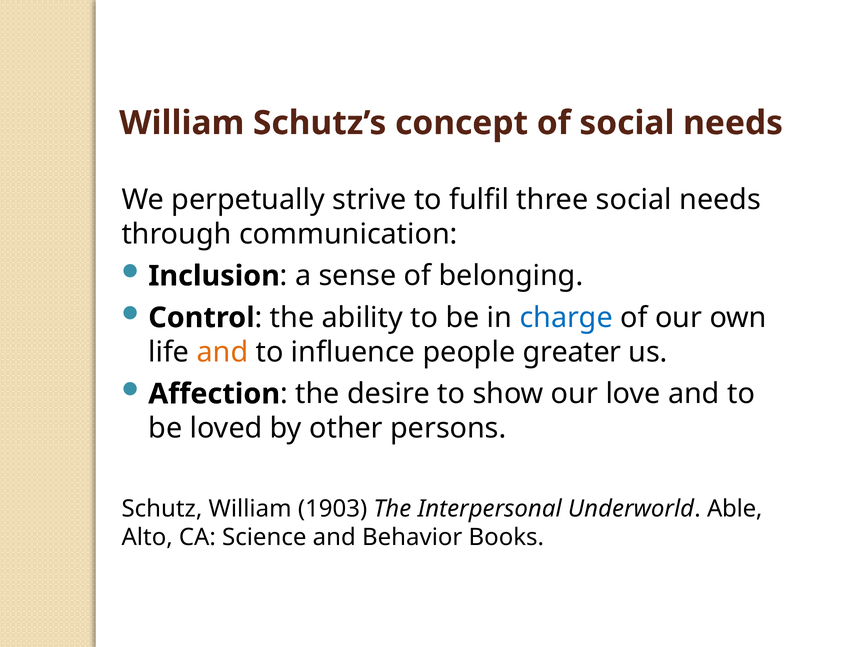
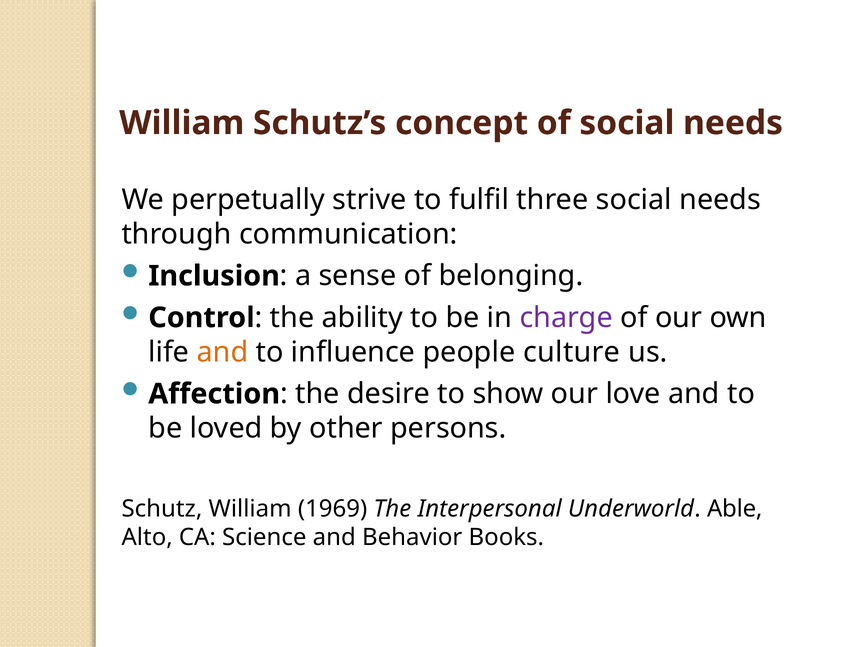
charge colour: blue -> purple
greater: greater -> culture
1903: 1903 -> 1969
